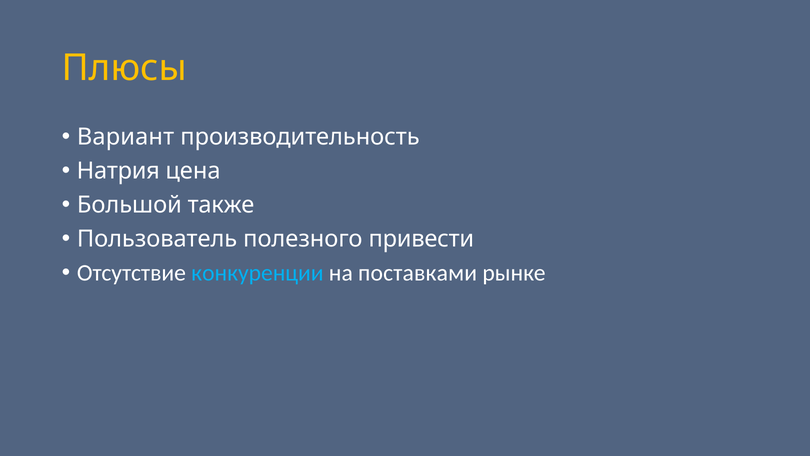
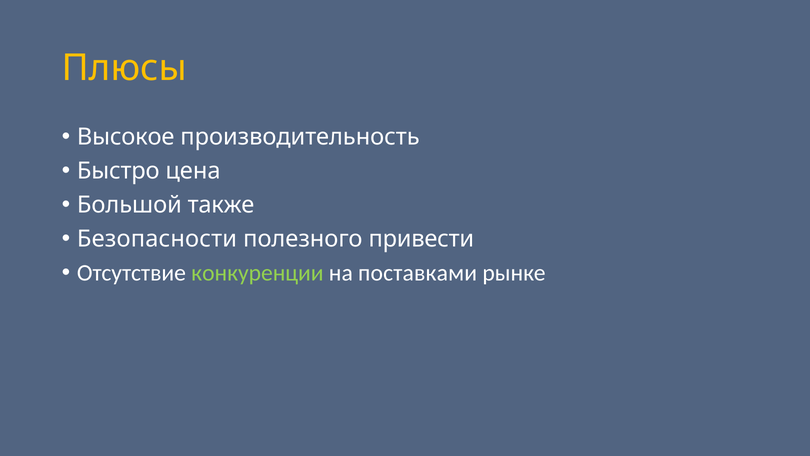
Вариант: Вариант -> Высокое
Натрия: Натрия -> Быстро
Пользователь: Пользователь -> Безопасности
конкуренции colour: light blue -> light green
